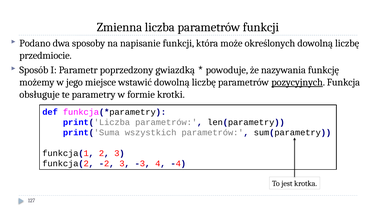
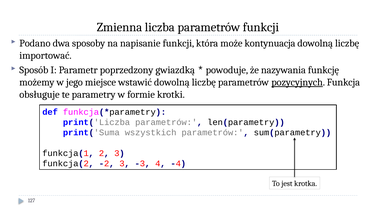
określonych: określonych -> kontynuacja
przedmiocie: przedmiocie -> importować
